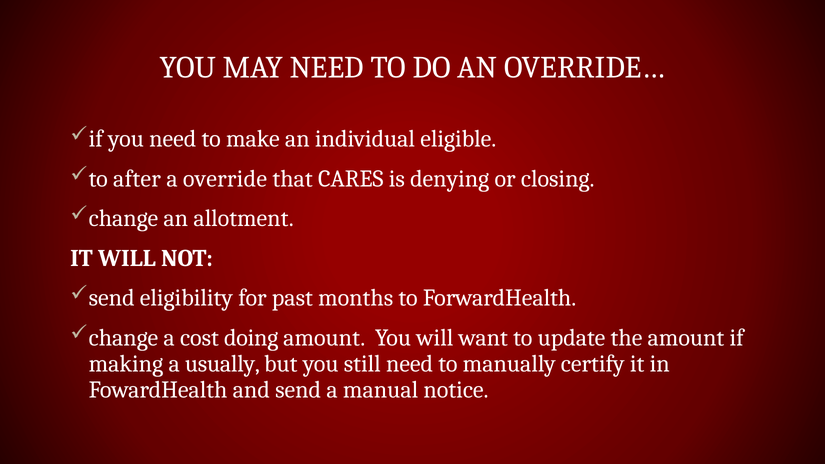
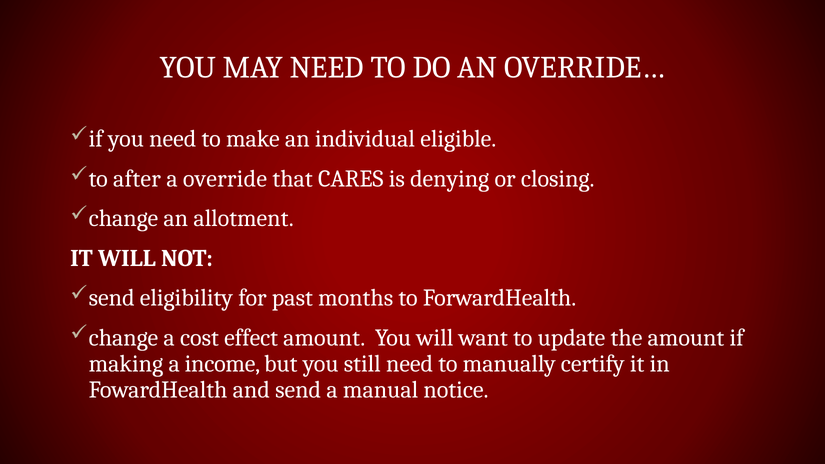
doing: doing -> effect
usually: usually -> income
